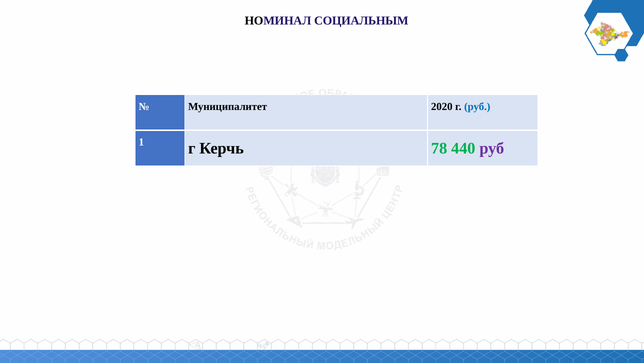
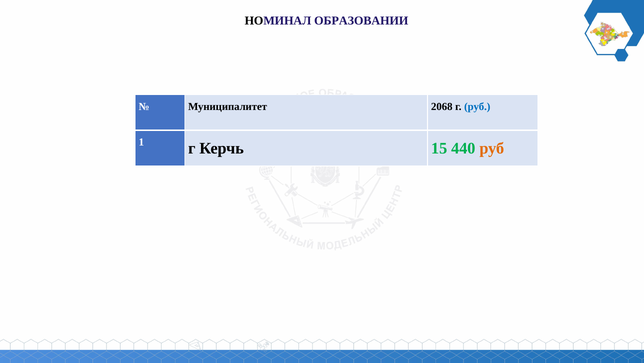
СОЦИАЛЬНЫМ: СОЦИАЛЬНЫМ -> ОБРАЗОВАНИИ
2020: 2020 -> 2068
78: 78 -> 15
руб at (492, 148) colour: purple -> orange
